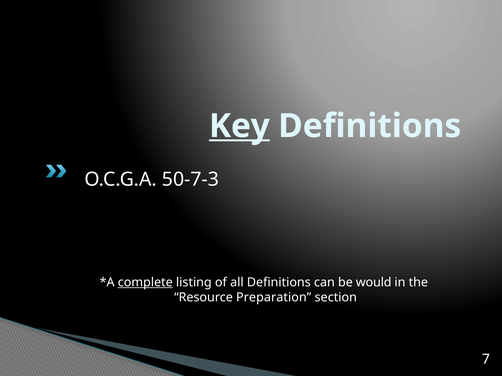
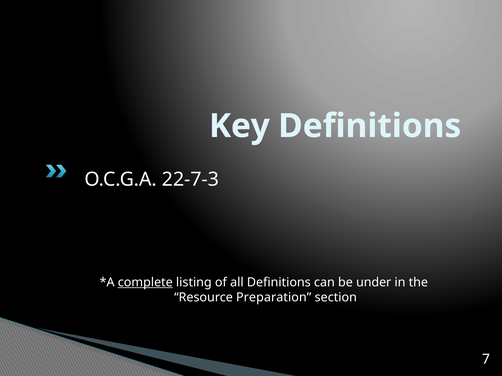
Key underline: present -> none
50-7-3: 50-7-3 -> 22-7-3
would: would -> under
